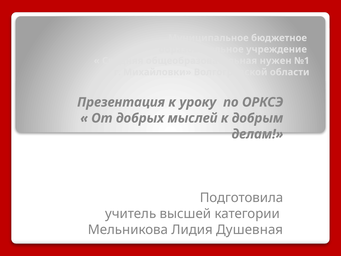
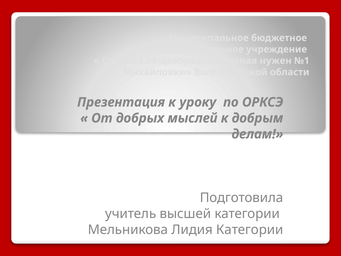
Лидия Душевная: Душевная -> Категории
